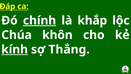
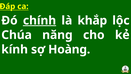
khôn: khôn -> năng
kính underline: present -> none
Thắng: Thắng -> Hoàng
